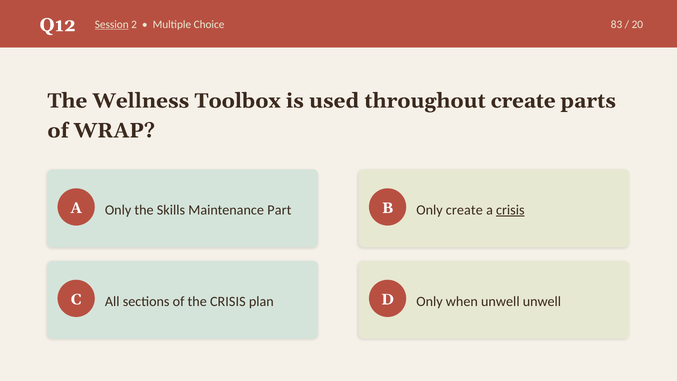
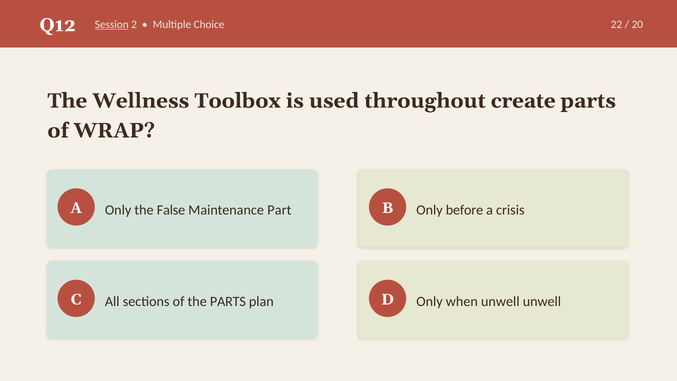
83: 83 -> 22
Skills: Skills -> False
Only create: create -> before
crisis at (510, 210) underline: present -> none
the CRISIS: CRISIS -> PARTS
